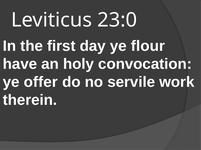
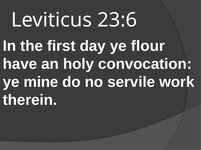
23:0: 23:0 -> 23:6
offer: offer -> mine
